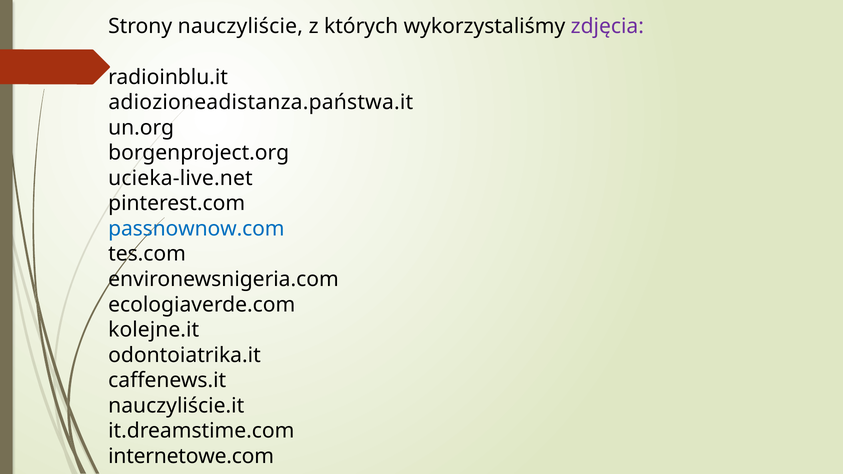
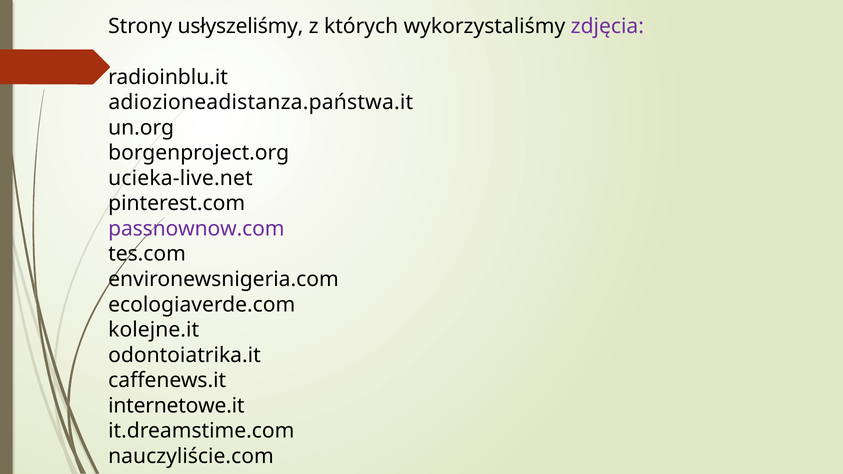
nauczyliście: nauczyliście -> usłyszeliśmy
passnownow.com colour: blue -> purple
nauczyliście.it: nauczyliście.it -> internetowe.it
internetowe.com: internetowe.com -> nauczyliście.com
